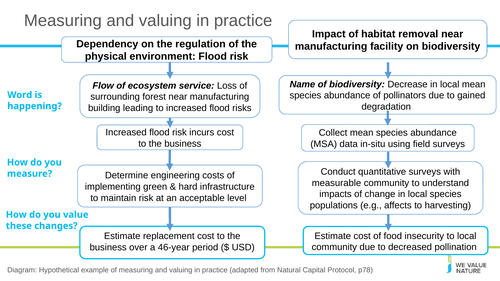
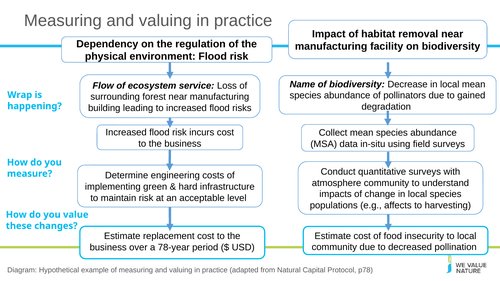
Word: Word -> Wrap
measurable: measurable -> atmosphere
46-year: 46-year -> 78-year
